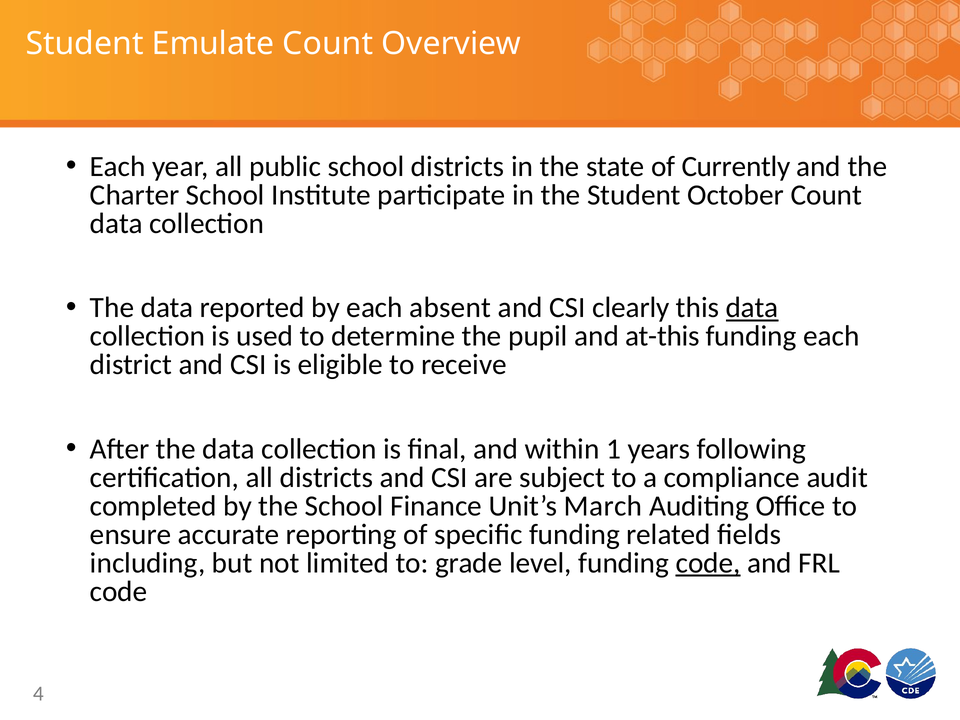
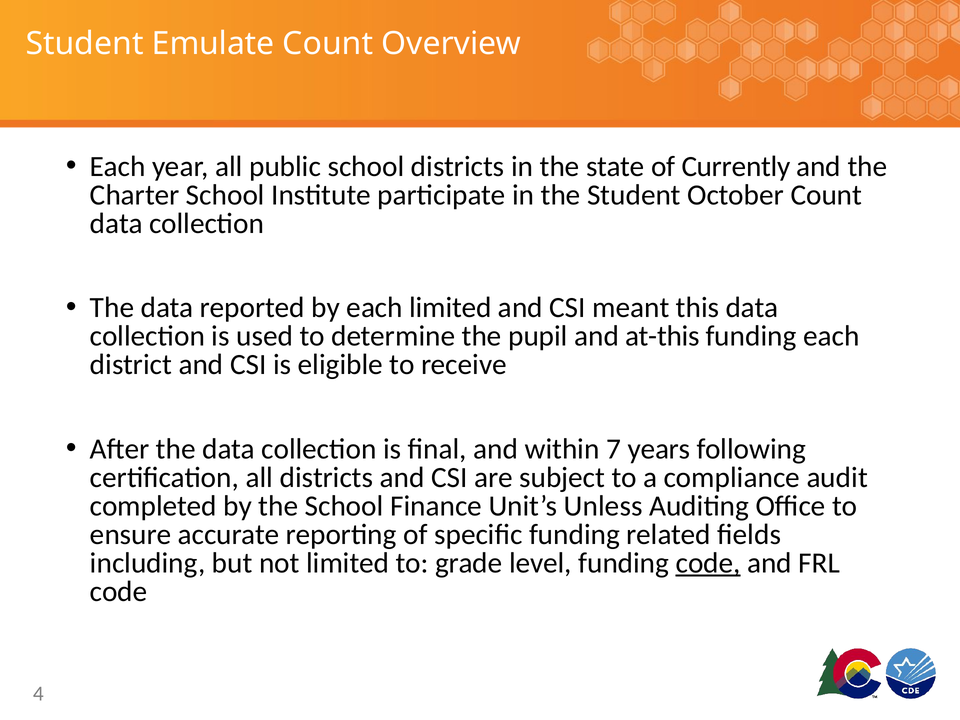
each absent: absent -> limited
clearly: clearly -> meant
data at (752, 308) underline: present -> none
1: 1 -> 7
March: March -> Unless
